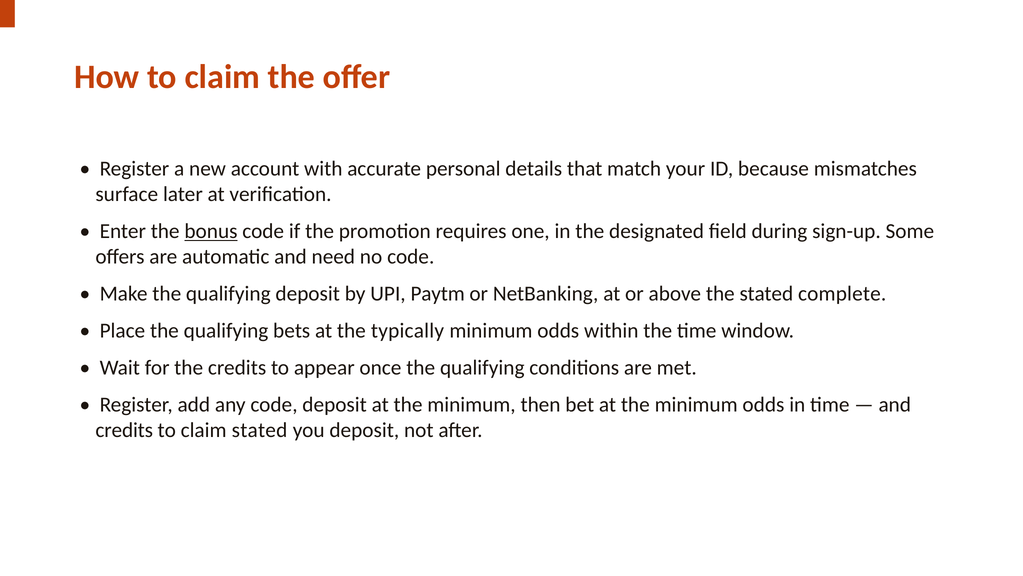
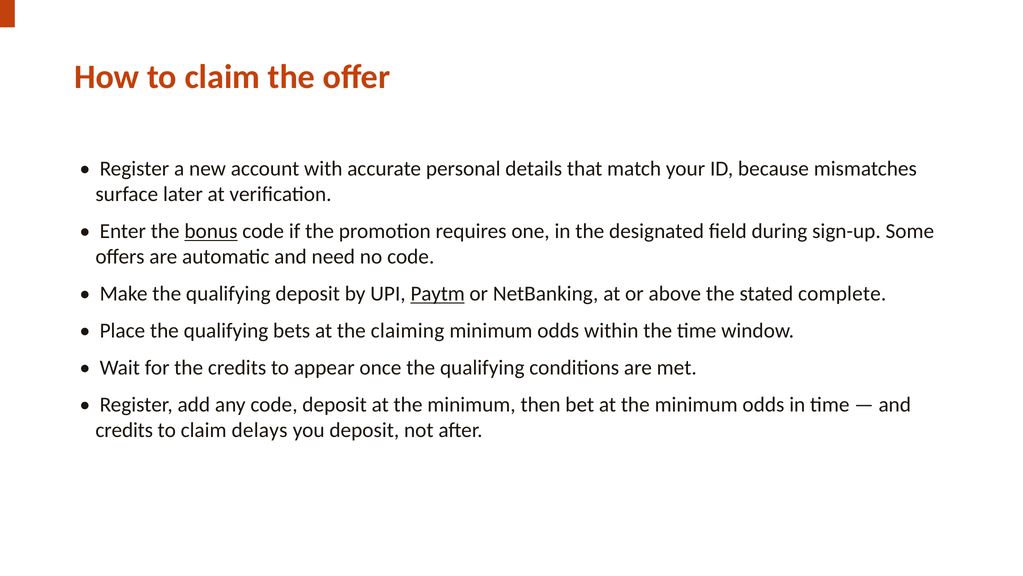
Paytm underline: none -> present
typically: typically -> claiming
claim stated: stated -> delays
